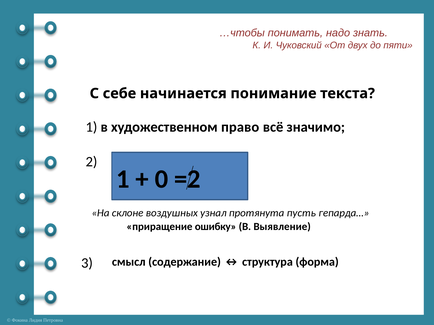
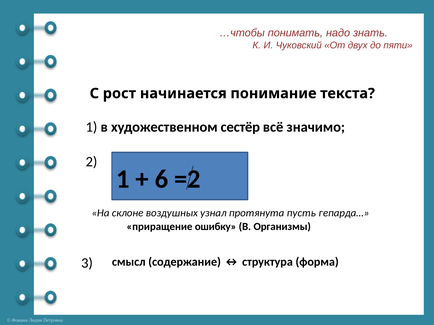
себе: себе -> рост
право: право -> сестёр
0: 0 -> 6
Выявление: Выявление -> Организмы
